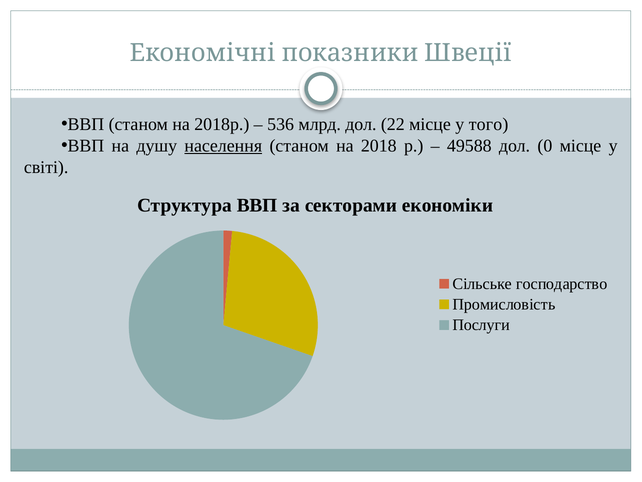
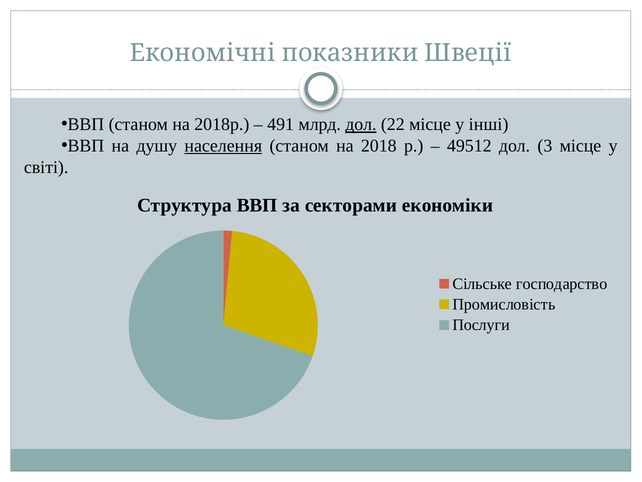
536: 536 -> 491
дол at (361, 124) underline: none -> present
того: того -> інші
49588: 49588 -> 49512
0: 0 -> 3
